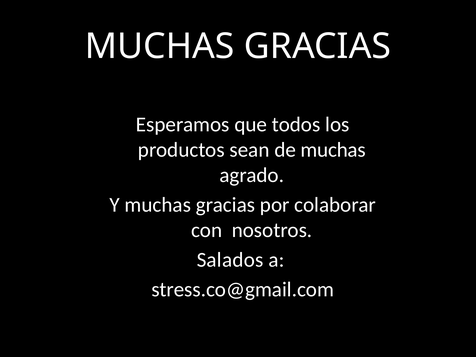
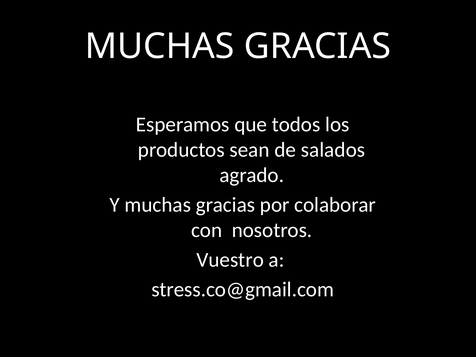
de muchas: muchas -> salados
Salados: Salados -> Vuestro
